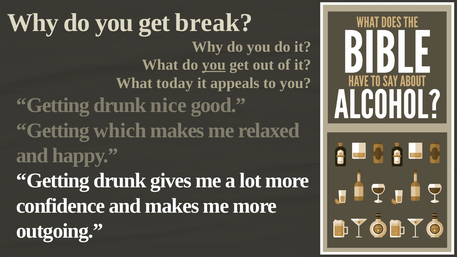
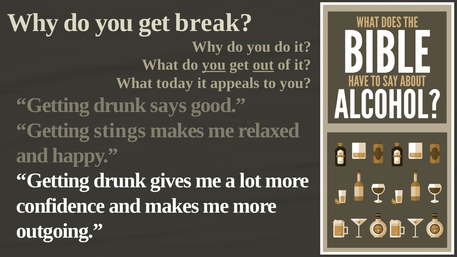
out underline: none -> present
nice: nice -> says
which: which -> stings
